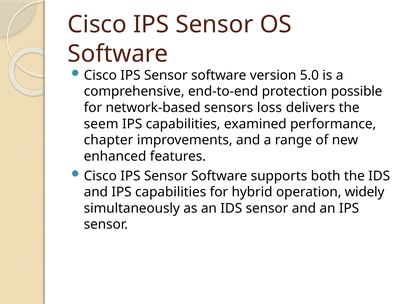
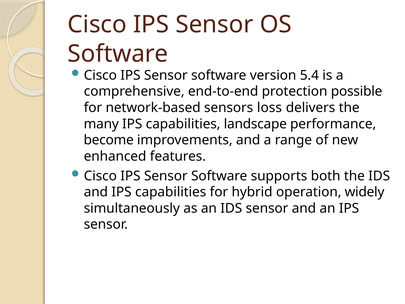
5.0: 5.0 -> 5.4
seem: seem -> many
examined: examined -> landscape
chapter: chapter -> become
